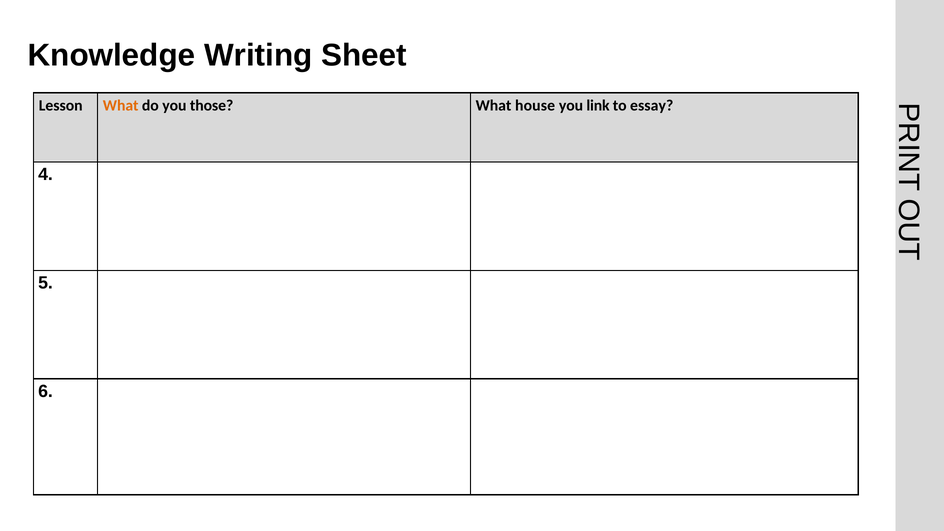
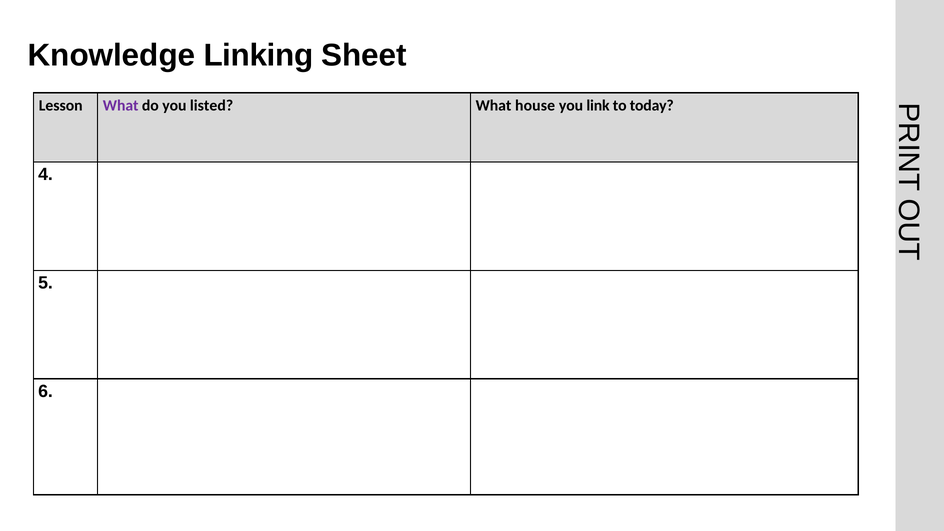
Writing: Writing -> Linking
What at (121, 105) colour: orange -> purple
those: those -> listed
essay: essay -> today
